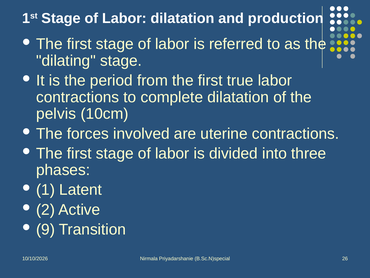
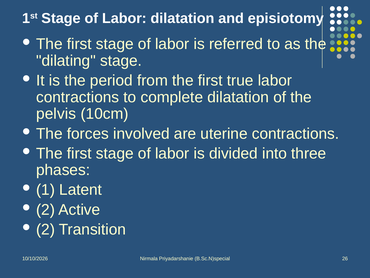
production: production -> episiotomy
9 at (45, 229): 9 -> 2
